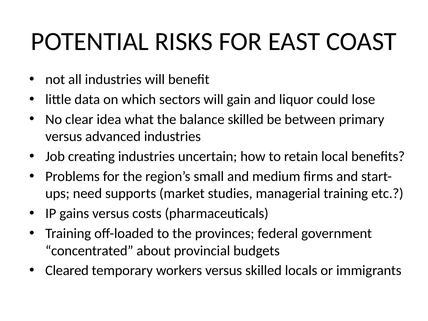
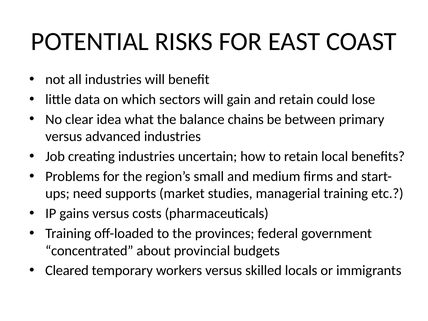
and liquor: liquor -> retain
balance skilled: skilled -> chains
